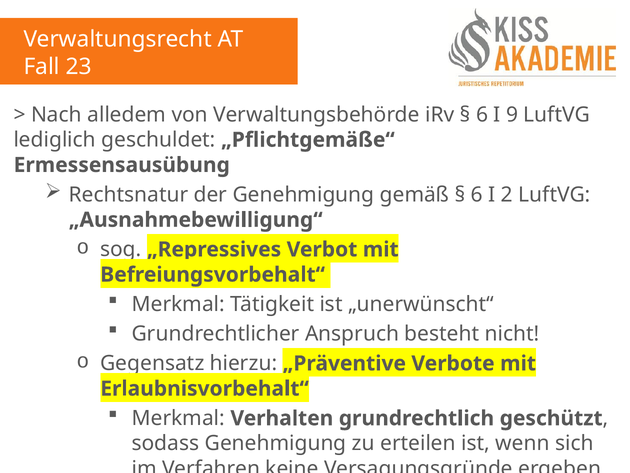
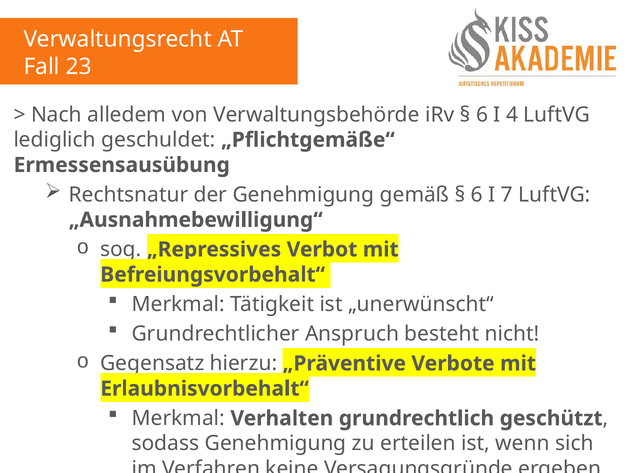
9: 9 -> 4
2: 2 -> 7
